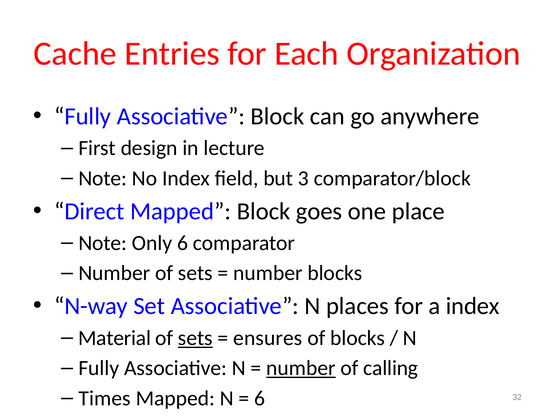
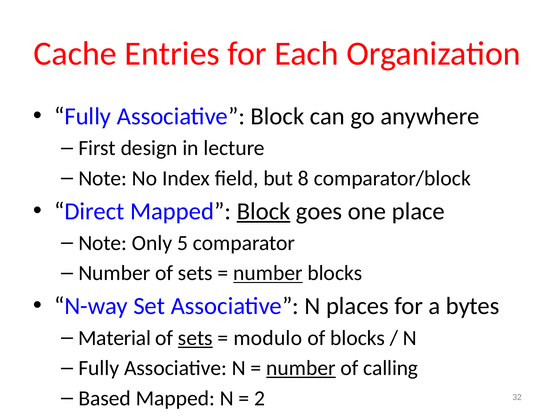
3: 3 -> 8
Block at (264, 211) underline: none -> present
Only 6: 6 -> 5
number at (268, 273) underline: none -> present
a index: index -> bytes
ensures: ensures -> modulo
Times: Times -> Based
6 at (259, 398): 6 -> 2
